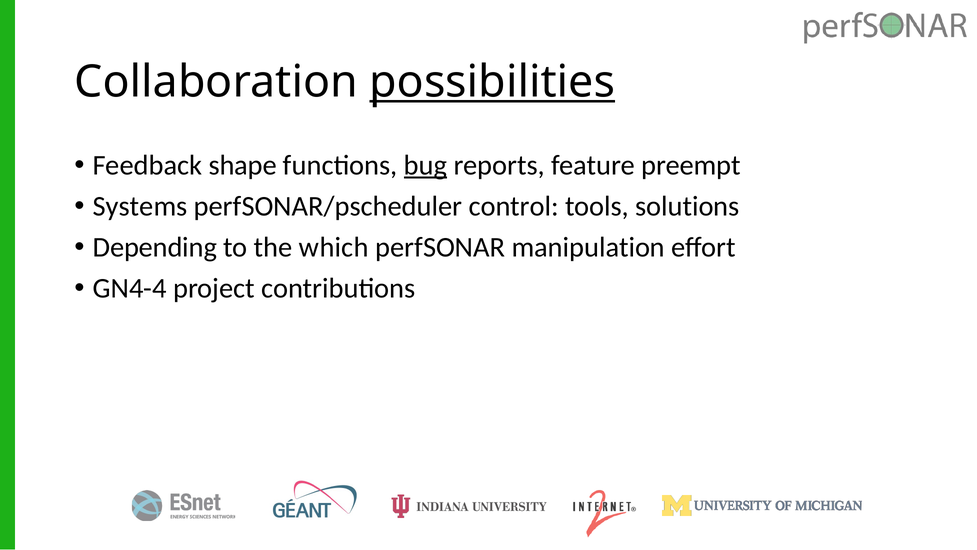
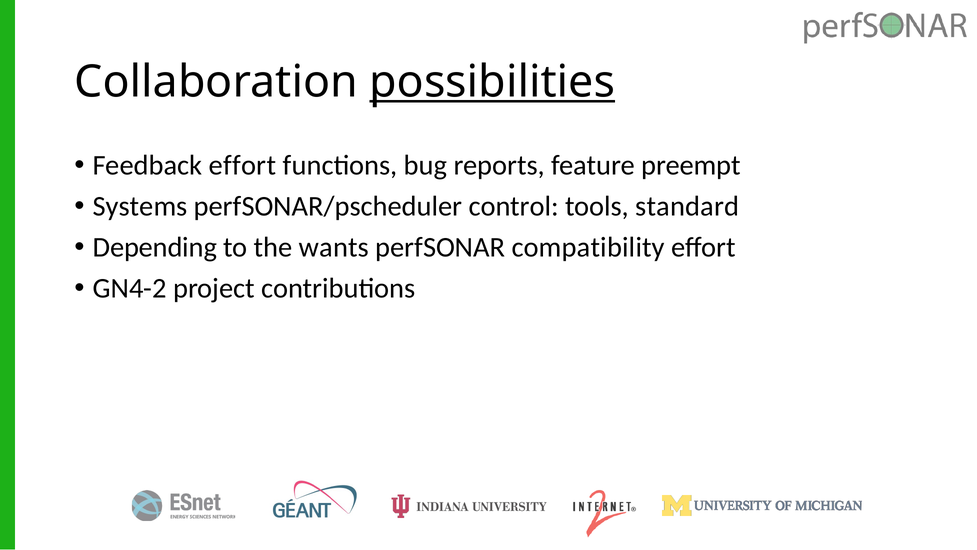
Feedback shape: shape -> effort
bug underline: present -> none
solutions: solutions -> standard
which: which -> wants
manipulation: manipulation -> compatibility
GN4-4: GN4-4 -> GN4-2
